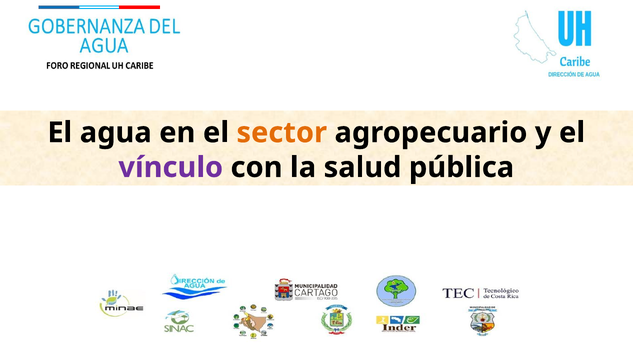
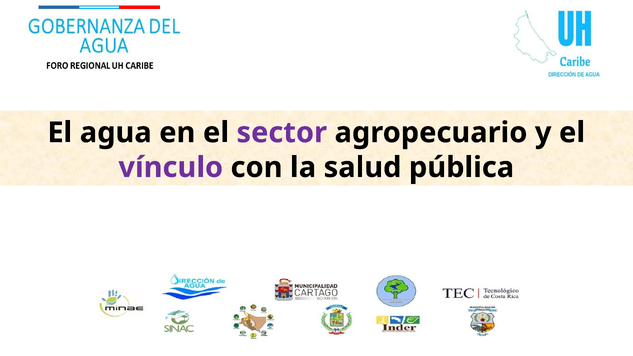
sector colour: orange -> purple
